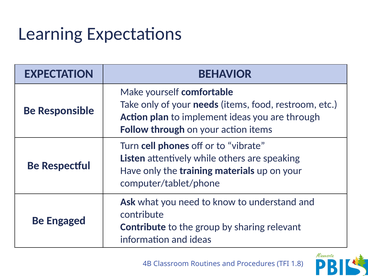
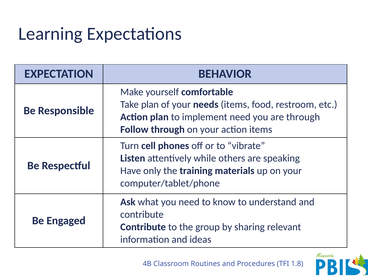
only at (150, 104): only -> plan
implement ideas: ideas -> need
